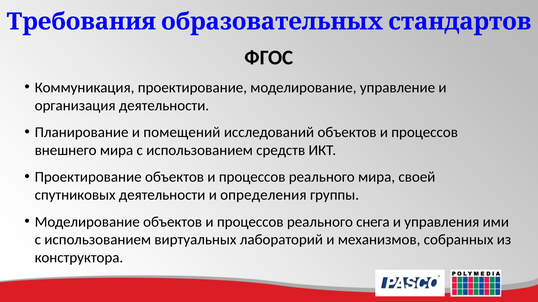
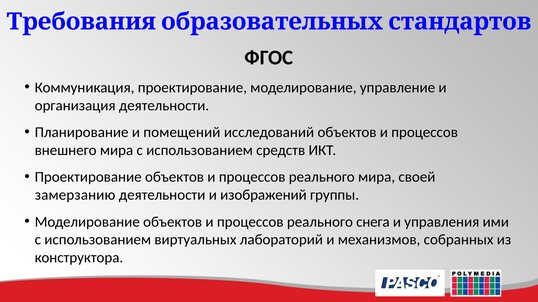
спутниковых: спутниковых -> замерзанию
определения: определения -> изображений
